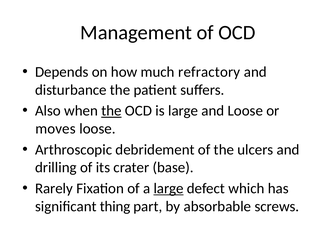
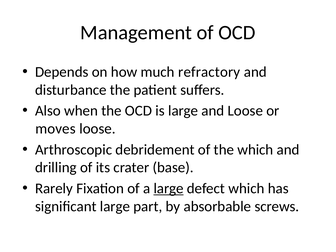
the at (111, 111) underline: present -> none
the ulcers: ulcers -> which
significant thing: thing -> large
